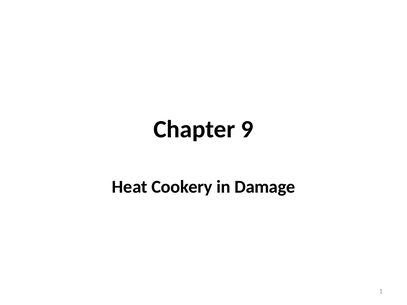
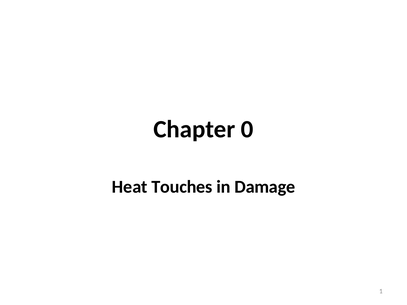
9: 9 -> 0
Cookery: Cookery -> Touches
